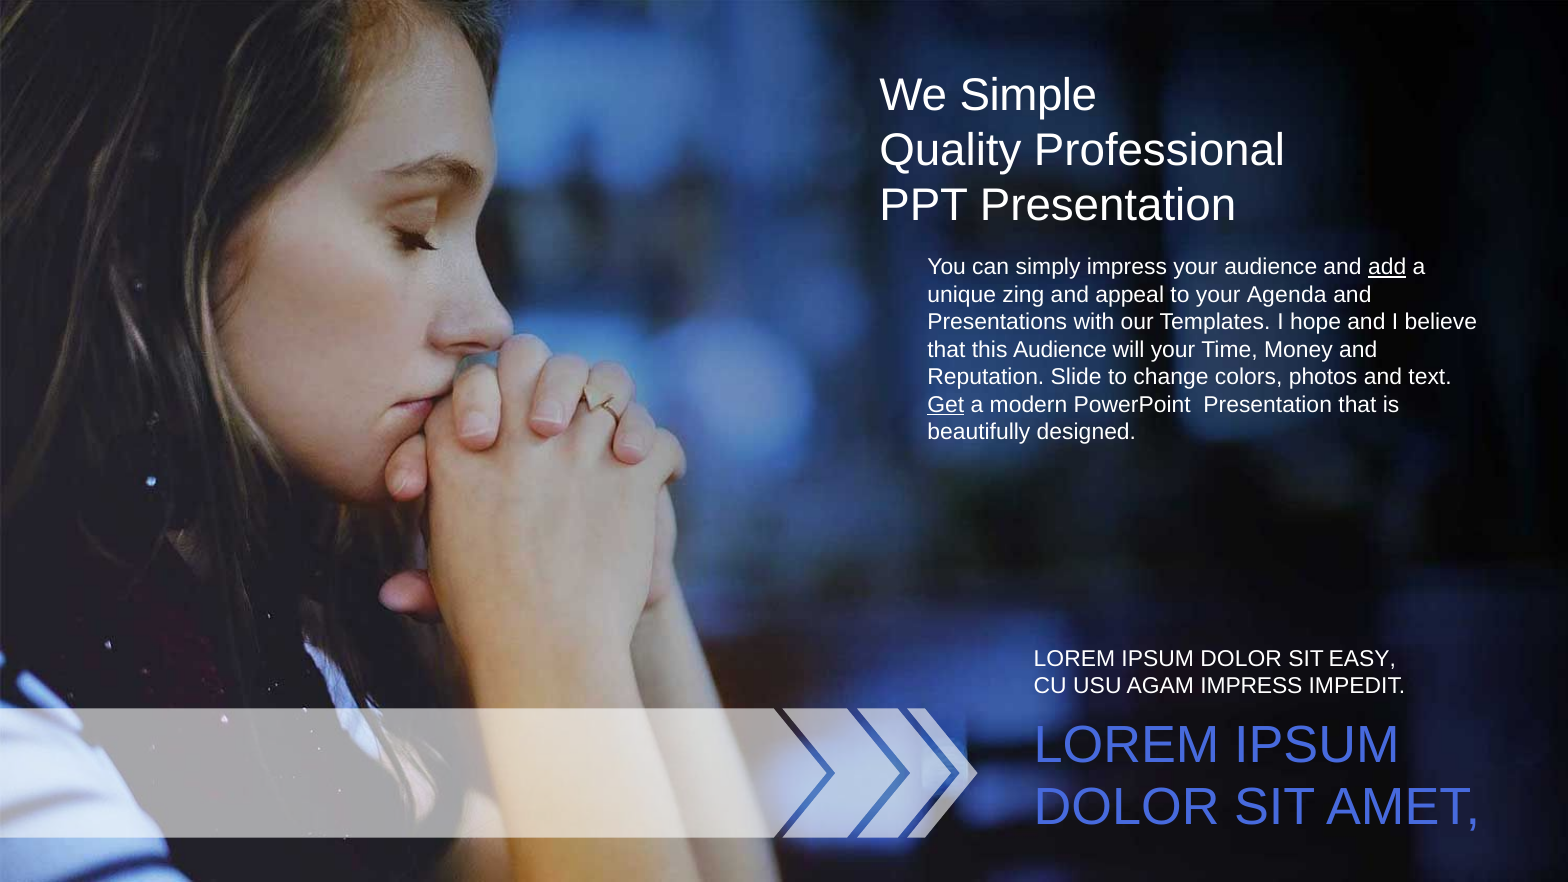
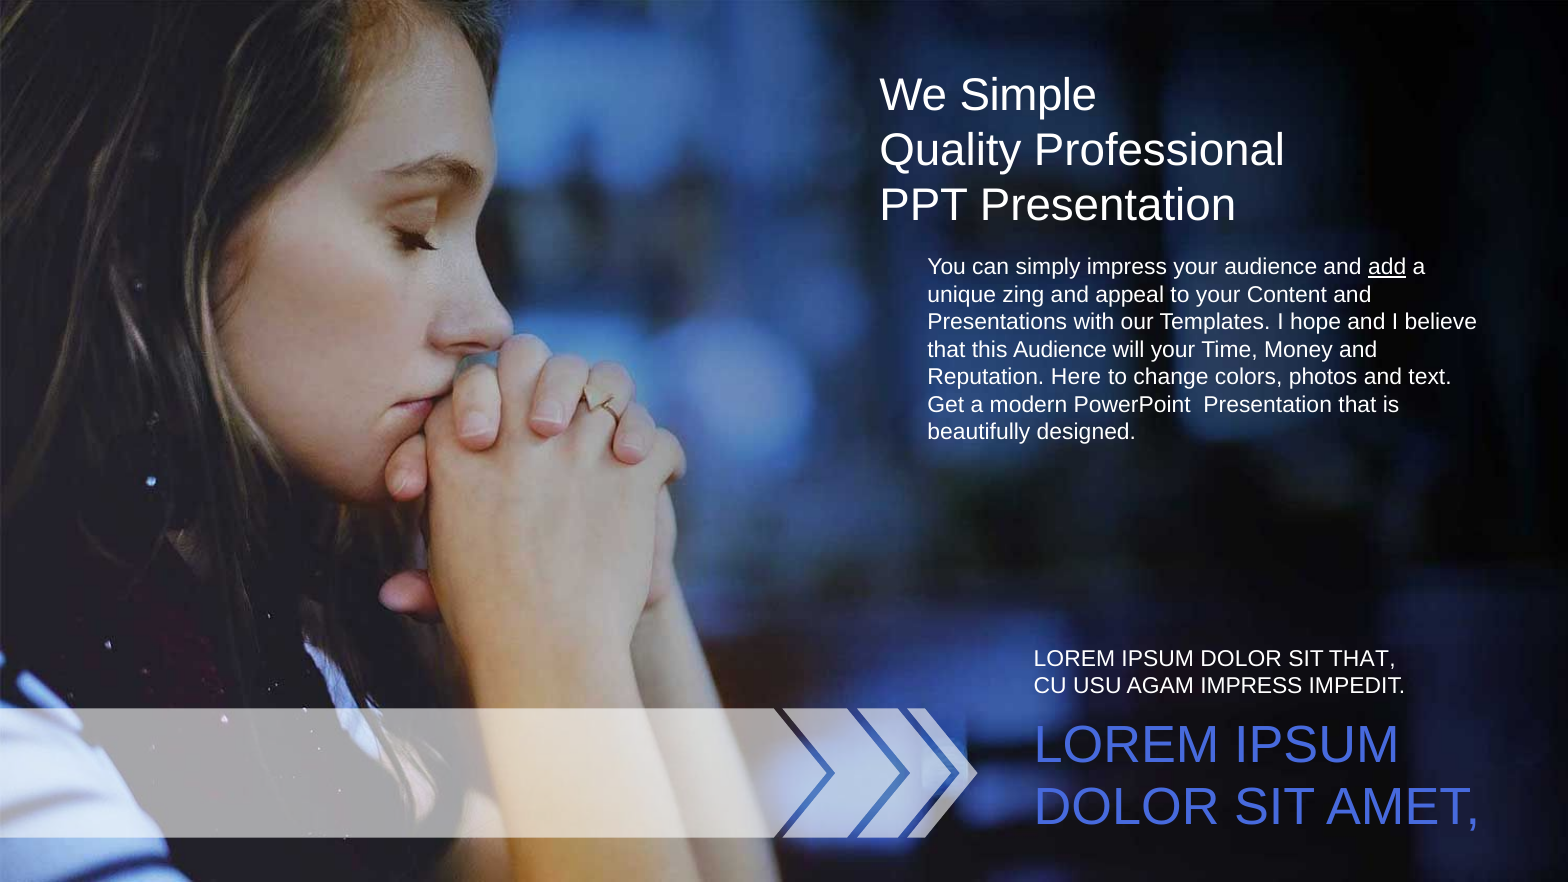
Agenda: Agenda -> Content
Slide: Slide -> Here
Get underline: present -> none
SIT EASY: EASY -> THAT
